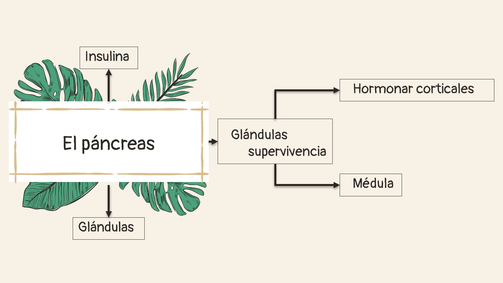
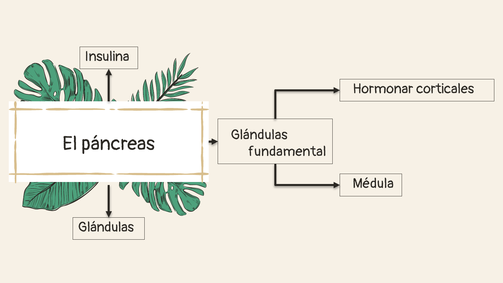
supervivencia: supervivencia -> fundamental
